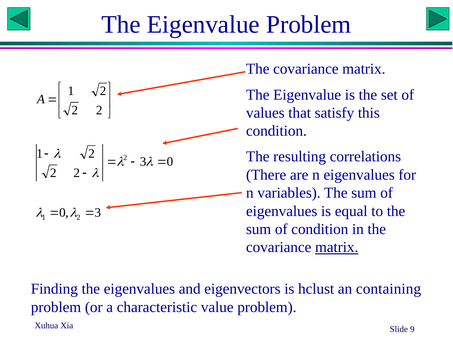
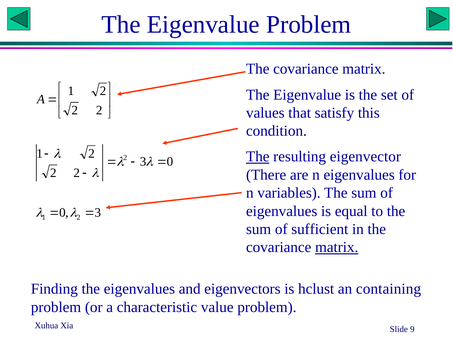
The at (258, 157) underline: none -> present
correlations: correlations -> eigenvector
of condition: condition -> sufficient
